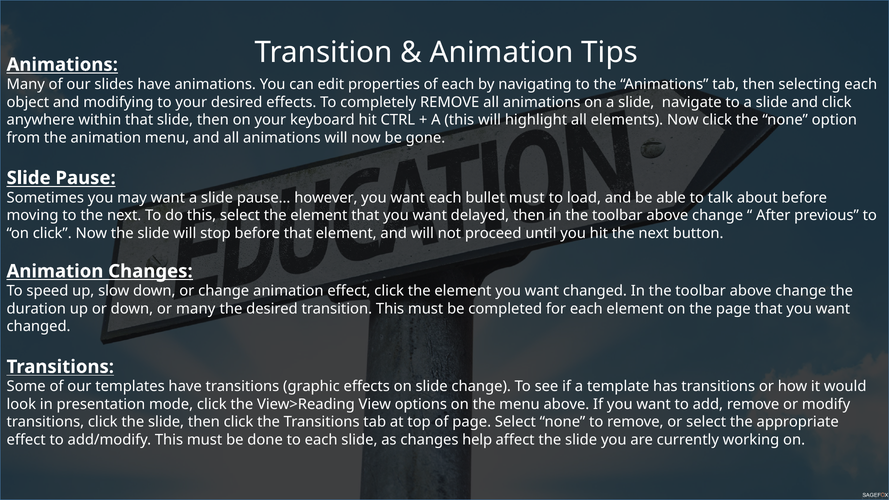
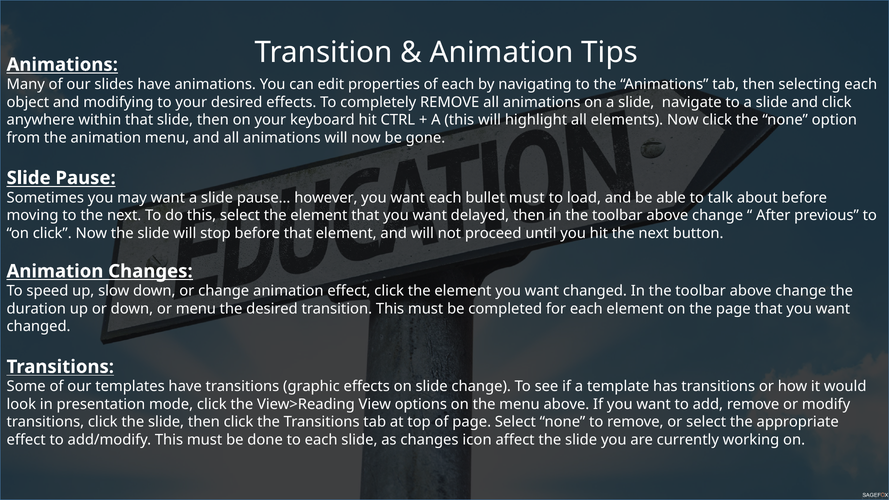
or many: many -> menu
help: help -> icon
